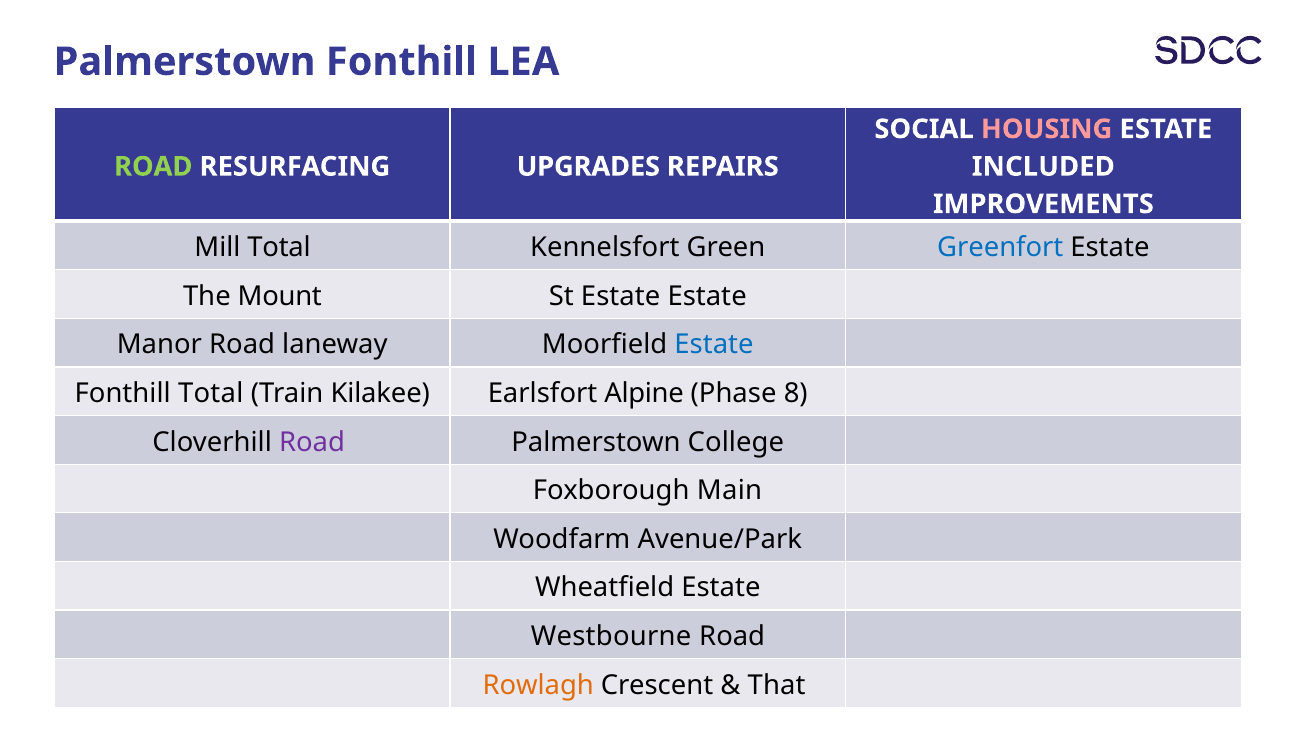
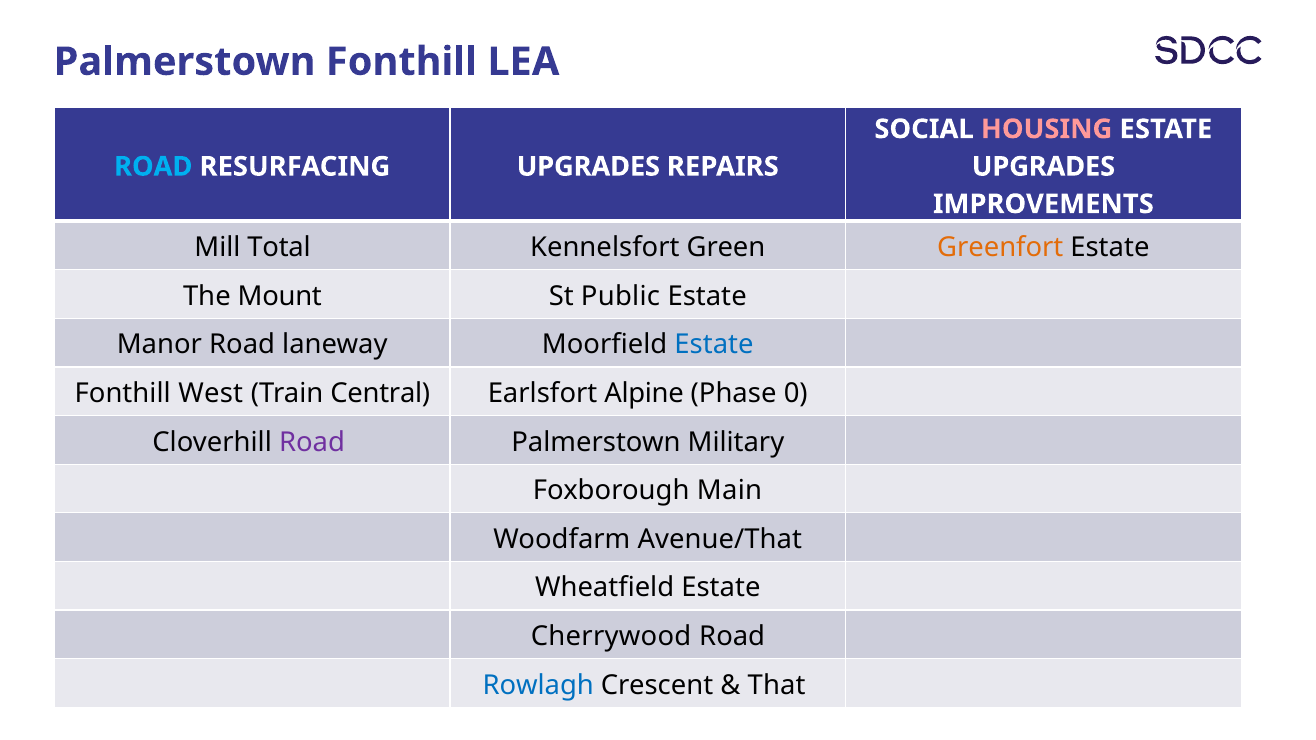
ROAD at (153, 167) colour: light green -> light blue
INCLUDED at (1043, 167): INCLUDED -> UPGRADES
Greenfort colour: blue -> orange
St Estate: Estate -> Public
Fonthill Total: Total -> West
Kilakee: Kilakee -> Central
8: 8 -> 0
College: College -> Military
Avenue/Park: Avenue/Park -> Avenue/That
Westbourne: Westbourne -> Cherrywood
Rowlagh colour: orange -> blue
